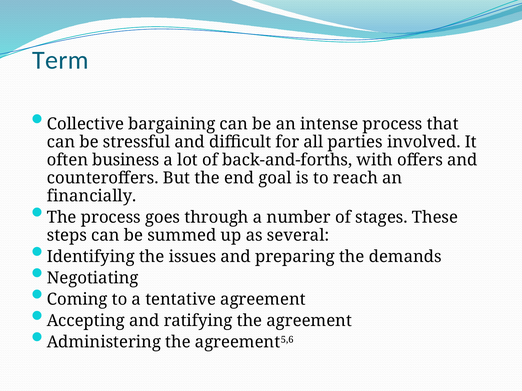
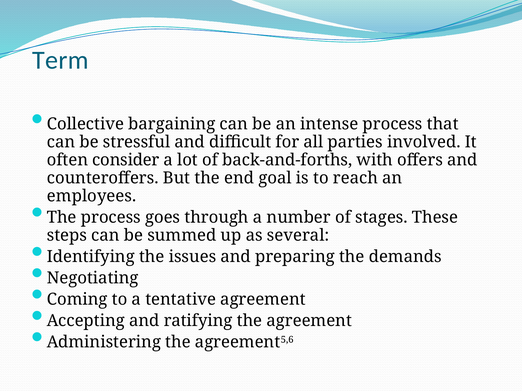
business: business -> consider
financially: financially -> employees
